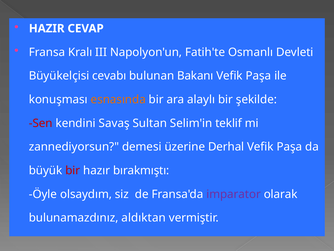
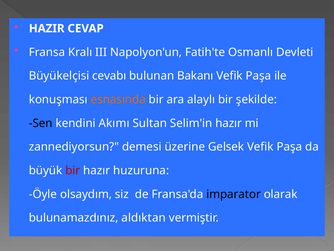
Sen colour: red -> black
Savaş: Savaş -> Akımı
Selim'in teklif: teklif -> hazır
Derhal: Derhal -> Gelsek
bırakmıştı: bırakmıştı -> huzuruna
imparator colour: purple -> black
